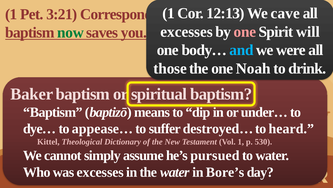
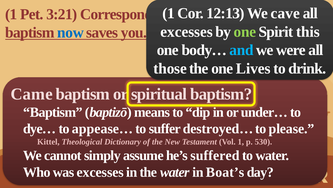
one at (245, 32) colour: pink -> light green
will: will -> this
now colour: green -> blue
Noah: Noah -> Lives
Baker: Baker -> Came
heard: heard -> please
pursued: pursued -> suffered
Bore’s: Bore’s -> Boat’s
